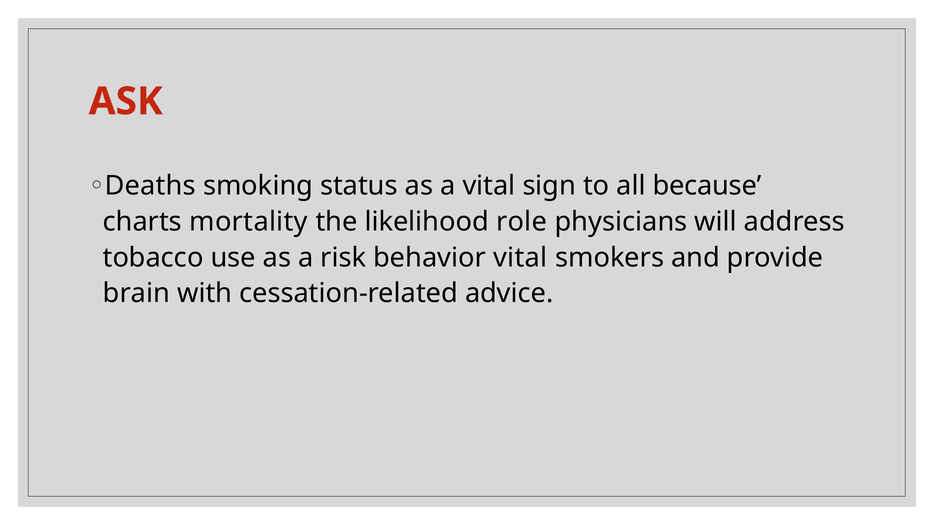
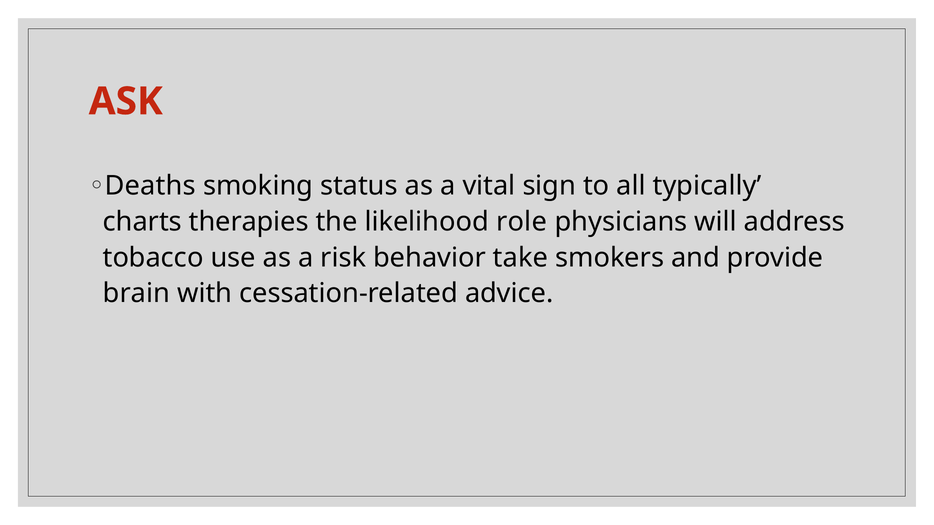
because: because -> typically
mortality: mortality -> therapies
behavior vital: vital -> take
